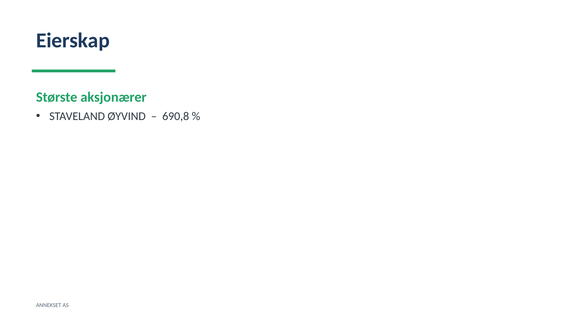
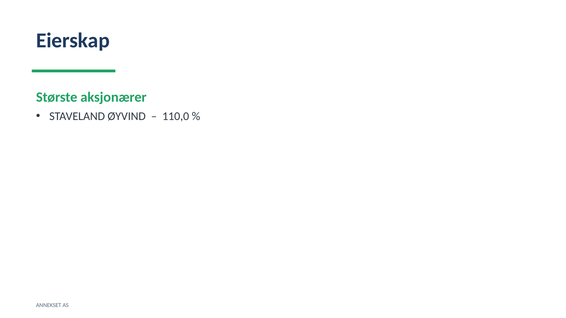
690,8: 690,8 -> 110,0
